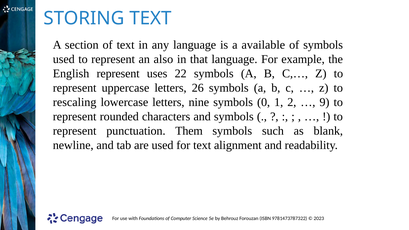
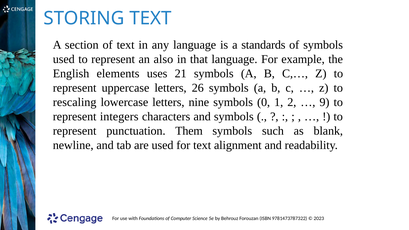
available: available -> standards
English represent: represent -> elements
22: 22 -> 21
rounded: rounded -> integers
